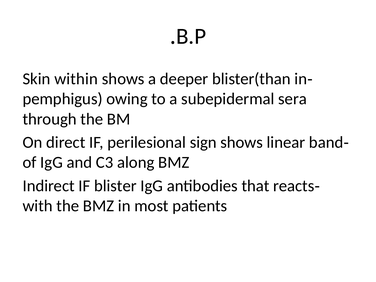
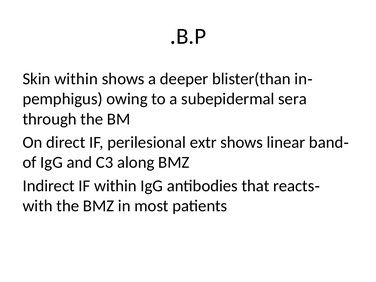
sign: sign -> extr
IF blister: blister -> within
